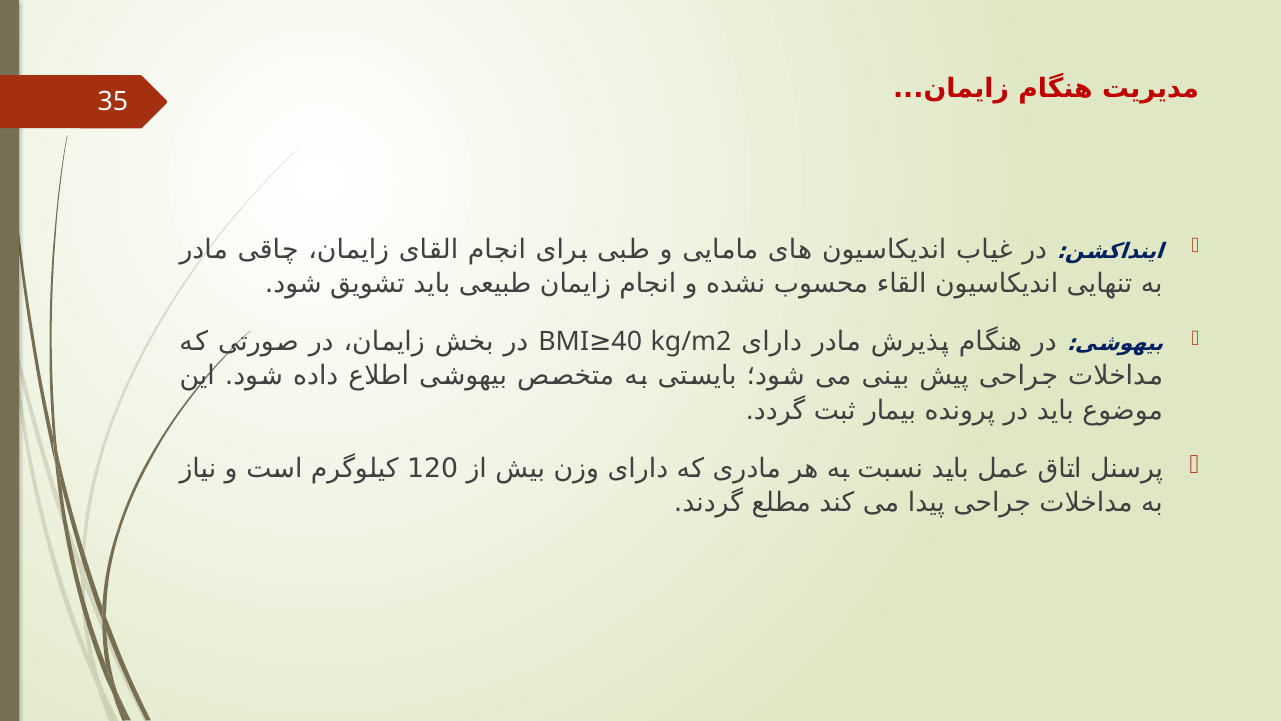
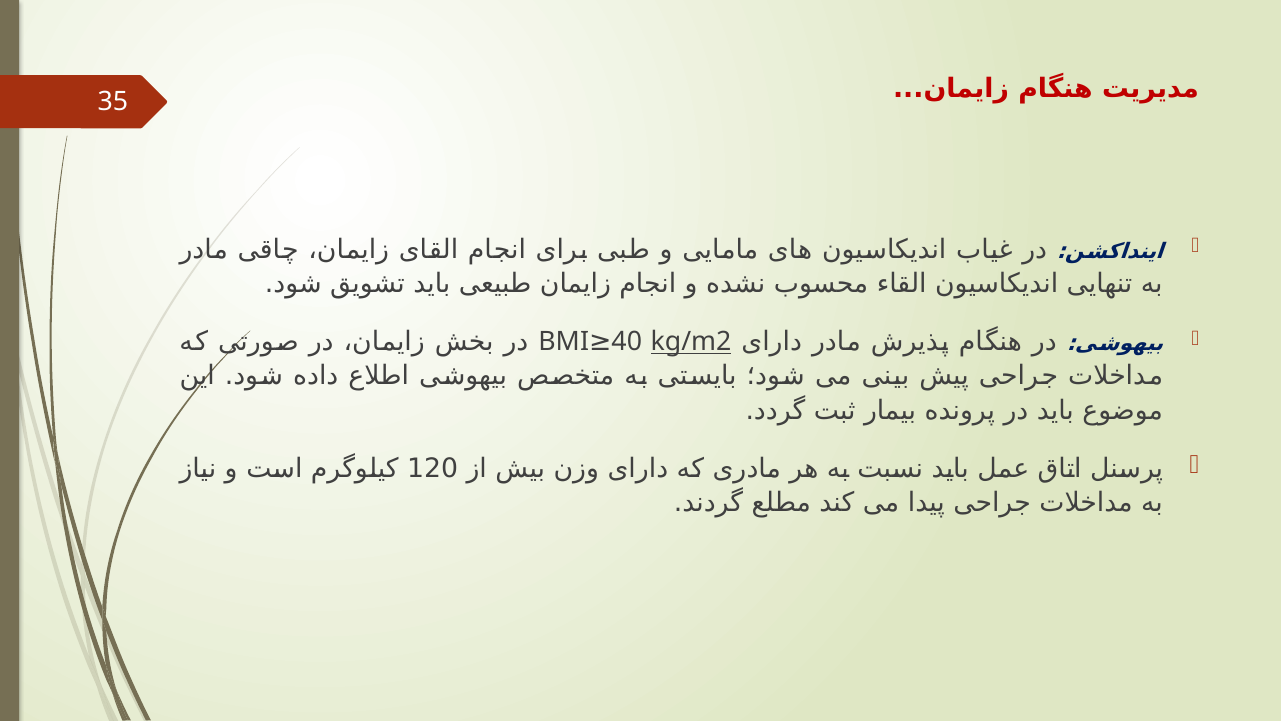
kg/m2 underline: none -> present
